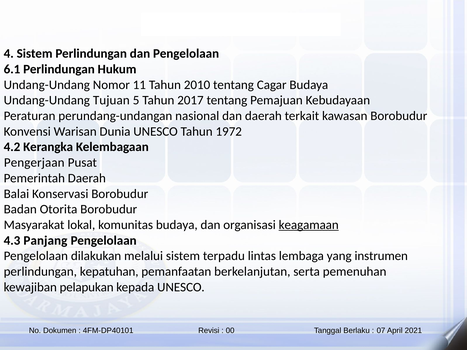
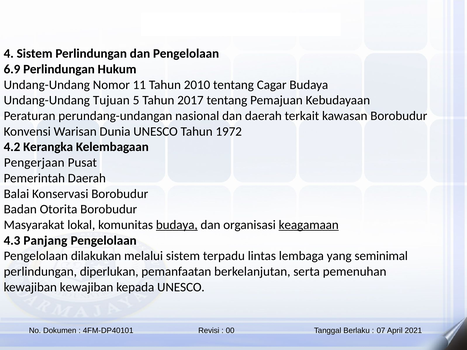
6.1: 6.1 -> 6.9
budaya at (177, 225) underline: none -> present
instrumen: instrumen -> seminimal
kepatuhan: kepatuhan -> diperlukan
kewajiban pelapukan: pelapukan -> kewajiban
